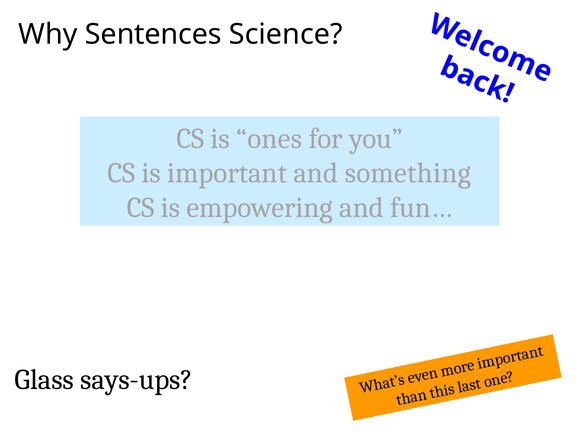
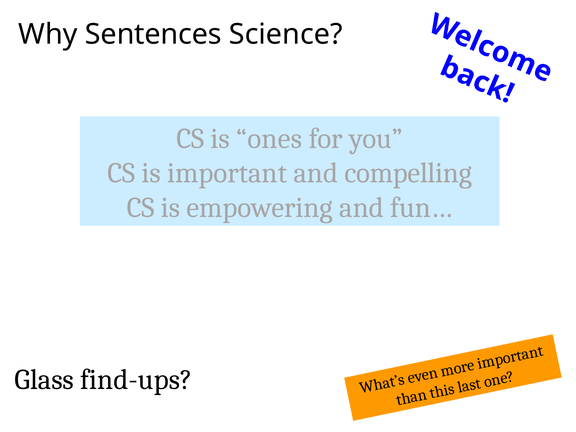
something: something -> compelling
says-ups: says-ups -> find-ups
